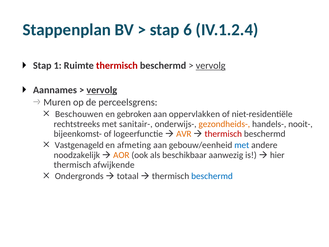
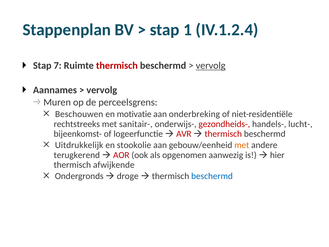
6: 6 -> 1
1: 1 -> 7
vervolg at (102, 90) underline: present -> none
gebroken: gebroken -> motivatie
oppervlakken: oppervlakken -> onderbreking
gezondheids- colour: orange -> red
nooit-: nooit- -> lucht-
AVR colour: orange -> red
Vastgenageld: Vastgenageld -> Uitdrukkelijk
afmeting: afmeting -> stookolie
met at (242, 145) colour: blue -> orange
noodzakelijk: noodzakelijk -> terugkerend
AOR colour: orange -> red
beschikbaar: beschikbaar -> opgenomen
totaal: totaal -> droge
